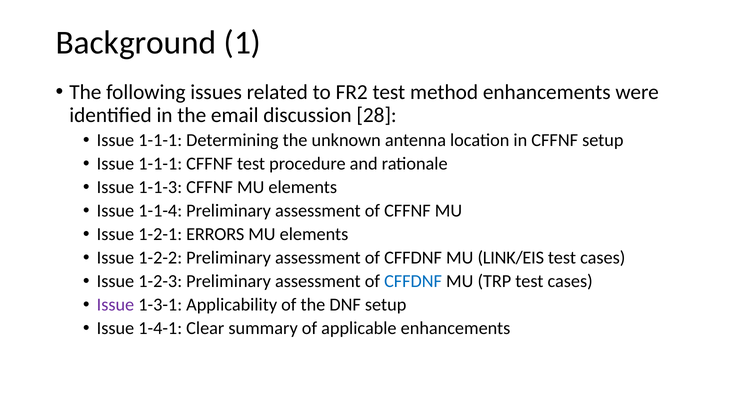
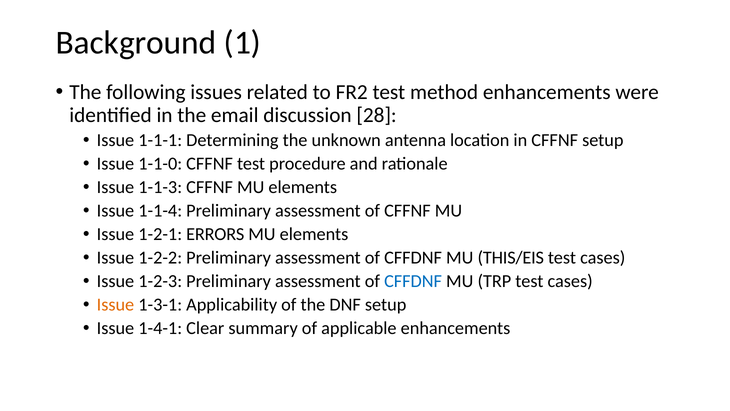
1-1-1 at (160, 164): 1-1-1 -> 1-1-0
LINK/EIS: LINK/EIS -> THIS/EIS
Issue at (115, 305) colour: purple -> orange
